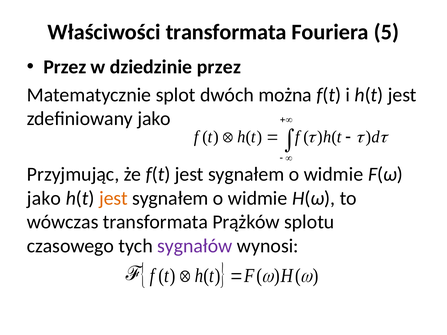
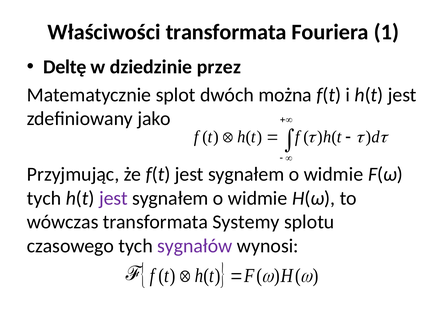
5: 5 -> 1
Przez at (65, 67): Przez -> Deltę
jako at (44, 198): jako -> tych
jest at (113, 198) colour: orange -> purple
Prążków: Prążków -> Systemy
